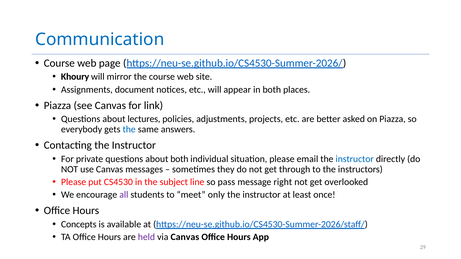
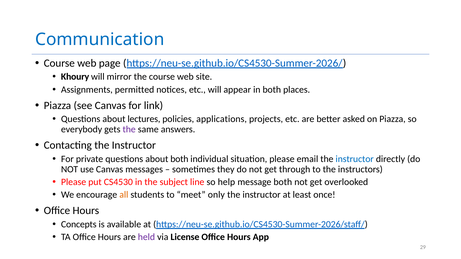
document: document -> permitted
adjustments: adjustments -> applications
the at (129, 130) colour: blue -> purple
pass: pass -> help
message right: right -> both
all colour: purple -> orange
via Canvas: Canvas -> License
